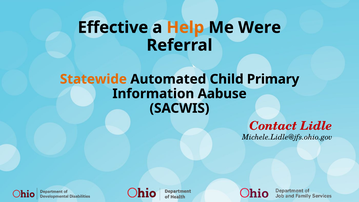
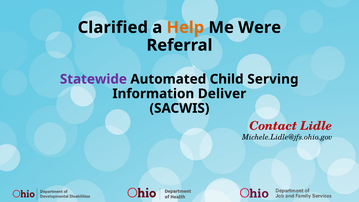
Effective: Effective -> Clarified
Statewide colour: orange -> purple
Primary: Primary -> Serving
Aabuse: Aabuse -> Deliver
